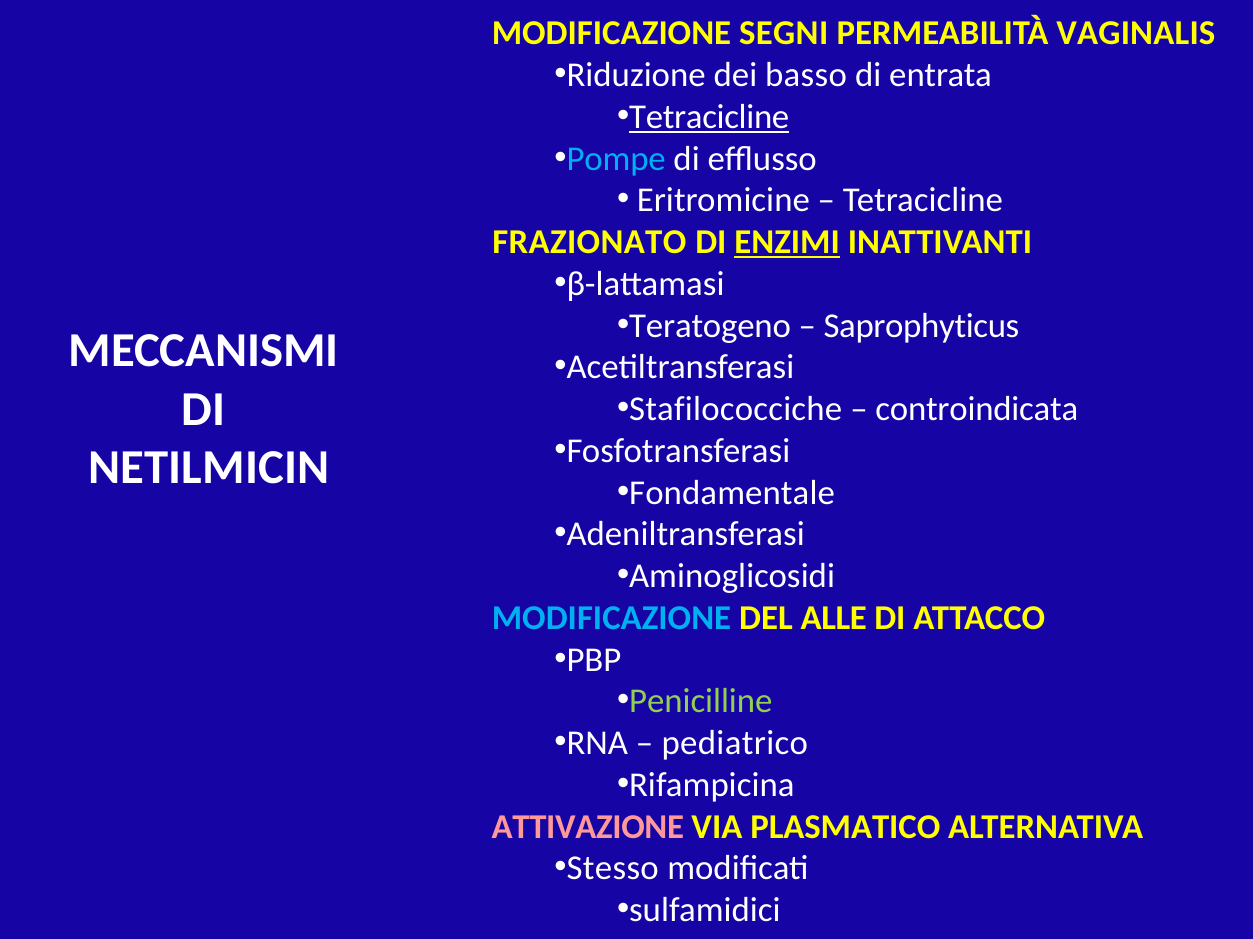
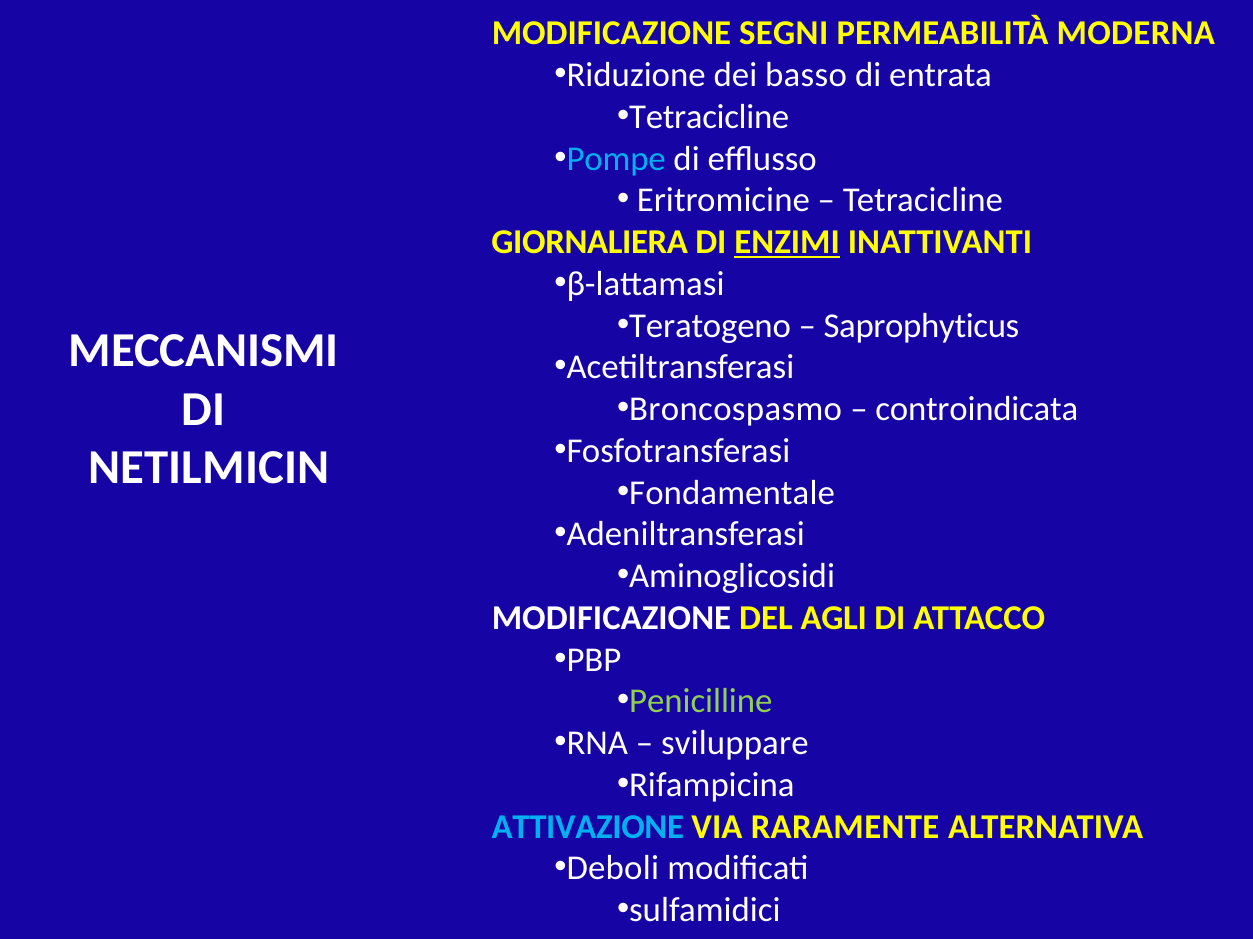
VAGINALIS: VAGINALIS -> MODERNA
Tetracicline at (709, 117) underline: present -> none
FRAZIONATO: FRAZIONATO -> GIORNALIERA
Stafilococciche: Stafilococciche -> Broncospasmo
MODIFICAZIONE at (611, 618) colour: light blue -> white
ALLE: ALLE -> AGLI
pediatrico: pediatrico -> sviluppare
ATTIVAZIONE colour: pink -> light blue
PLASMATICO: PLASMATICO -> RARAMENTE
Stesso: Stesso -> Deboli
